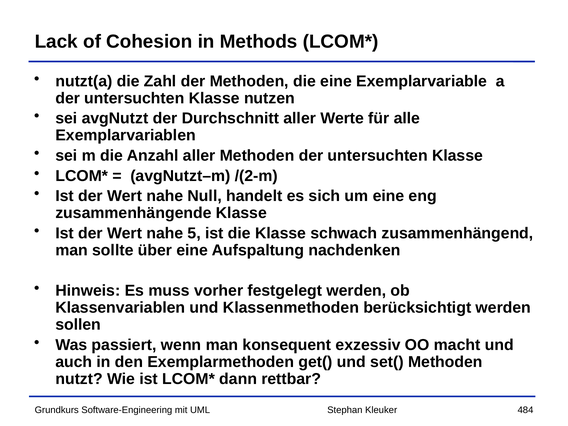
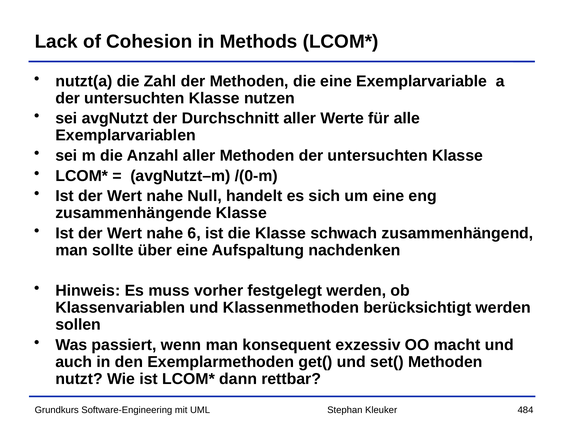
/(2-m: /(2-m -> /(0-m
5: 5 -> 6
